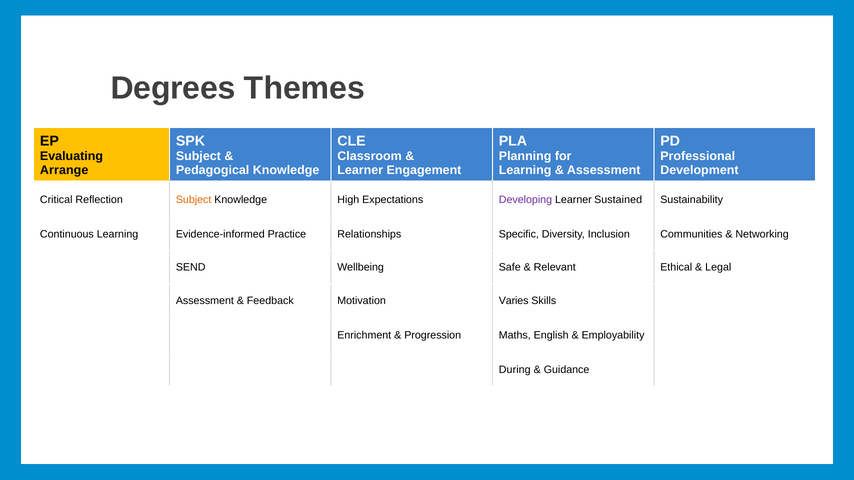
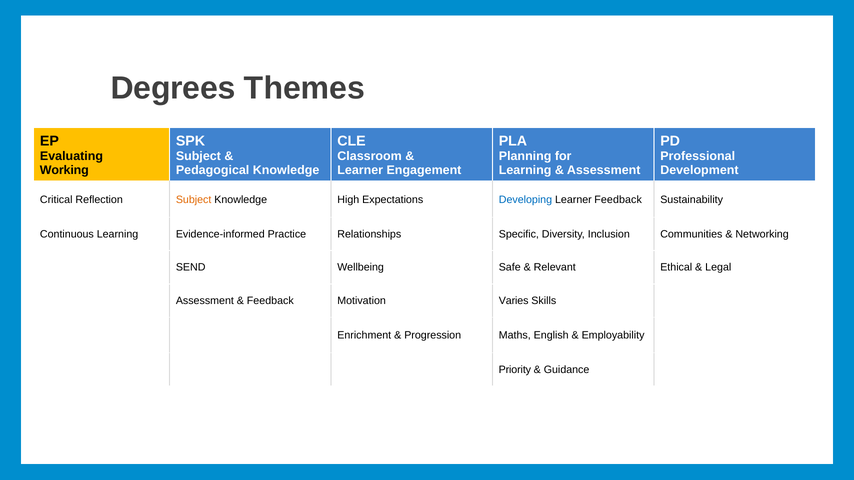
Arrange: Arrange -> Working
Developing colour: purple -> blue
Learner Sustained: Sustained -> Feedback
During: During -> Priority
